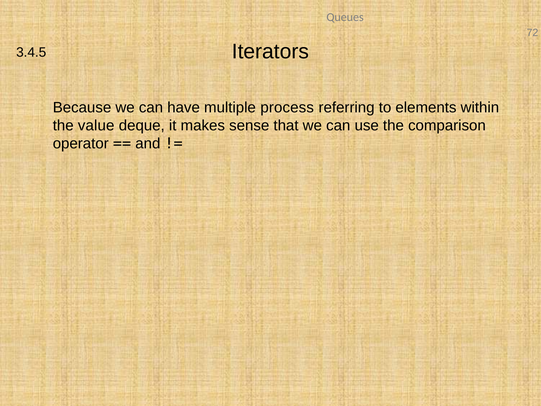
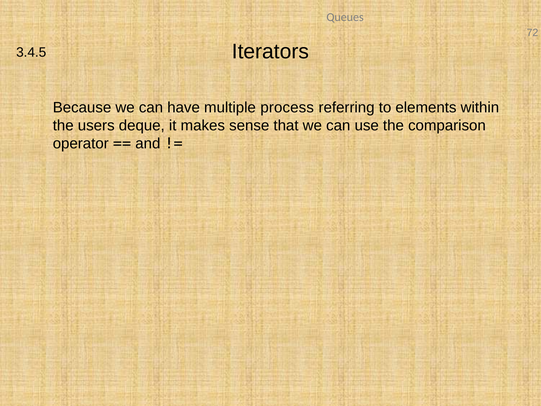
value: value -> users
